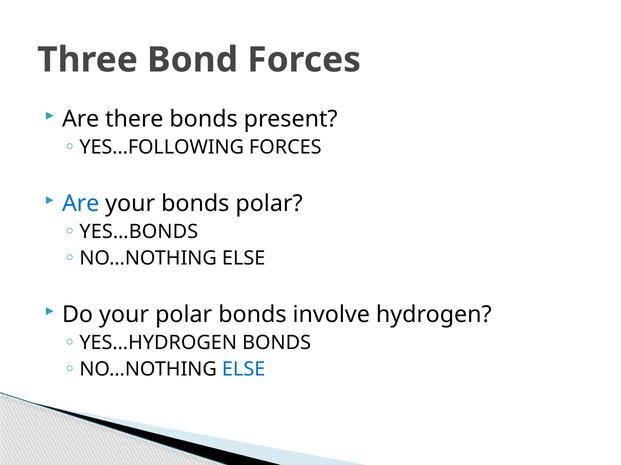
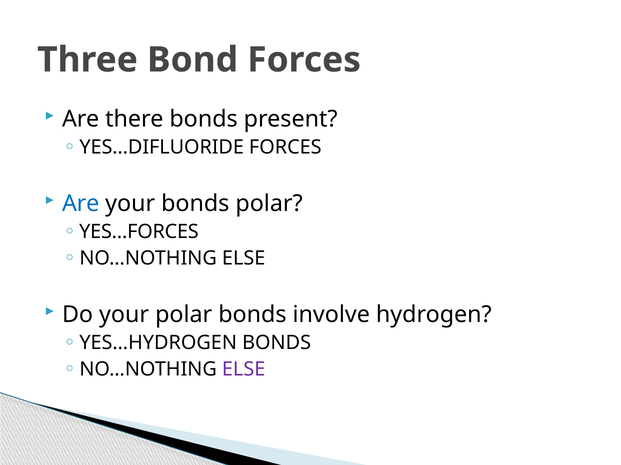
YES…FOLLOWING: YES…FOLLOWING -> YES…DIFLUORIDE
YES…BONDS: YES…BONDS -> YES…FORCES
ELSE at (244, 370) colour: blue -> purple
